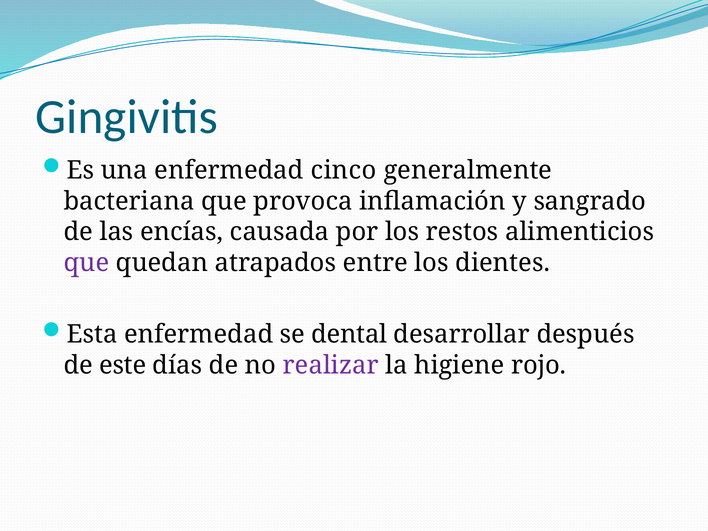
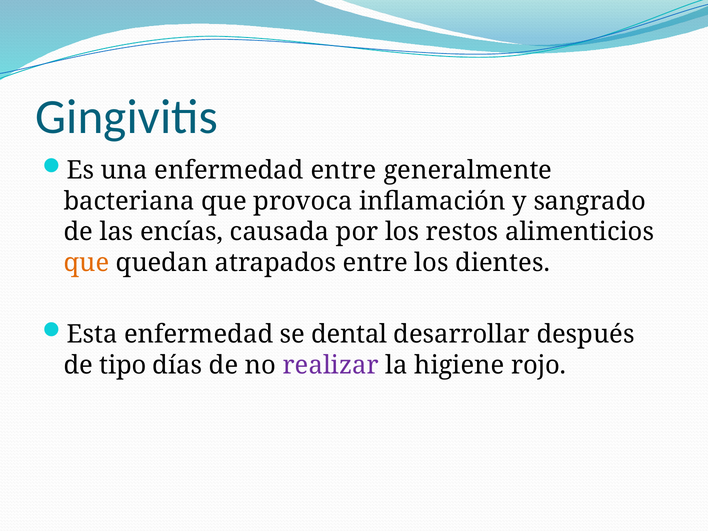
enfermedad cinco: cinco -> entre
que at (86, 263) colour: purple -> orange
este: este -> tipo
